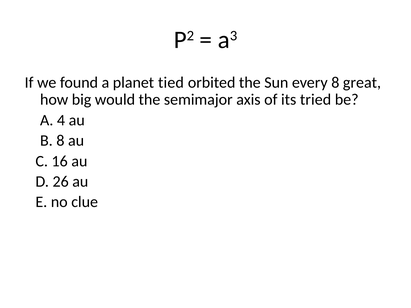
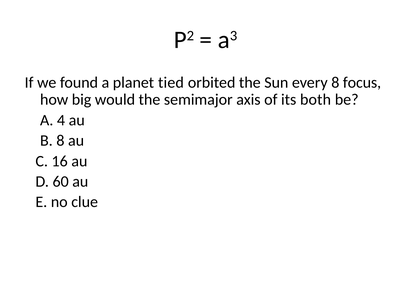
great: great -> focus
tried: tried -> both
26: 26 -> 60
